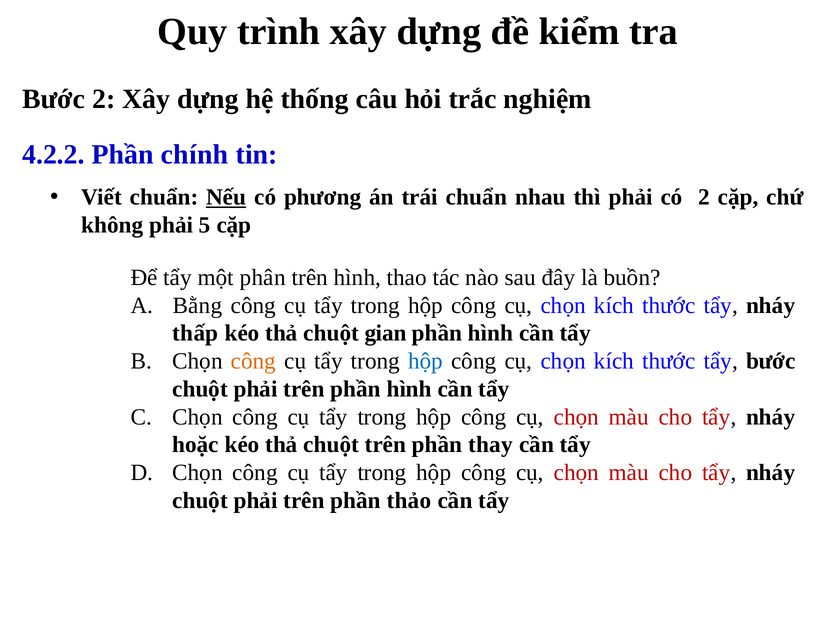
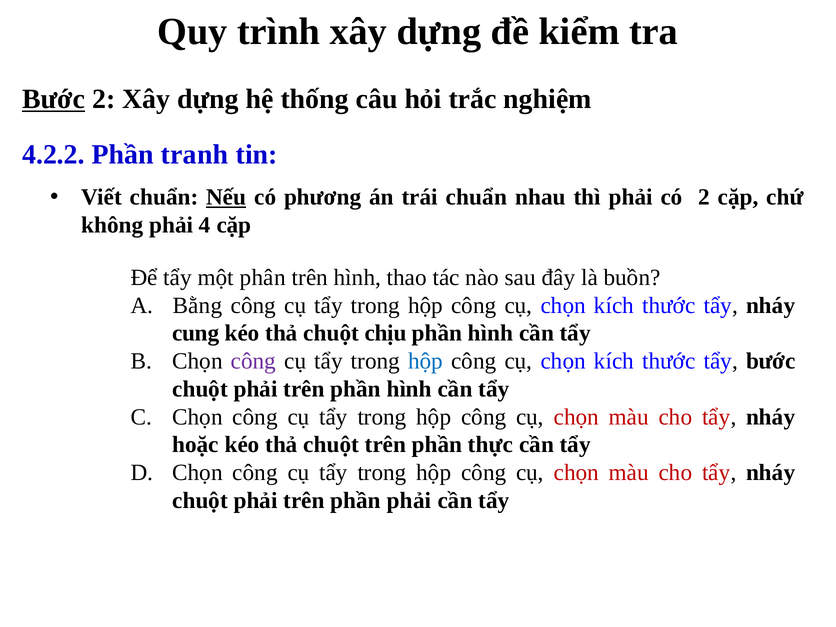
Bước at (54, 99) underline: none -> present
chính: chính -> tranh
5: 5 -> 4
thấp: thấp -> cung
gian: gian -> chịu
công at (253, 361) colour: orange -> purple
thay: thay -> thực
phần thảo: thảo -> phải
